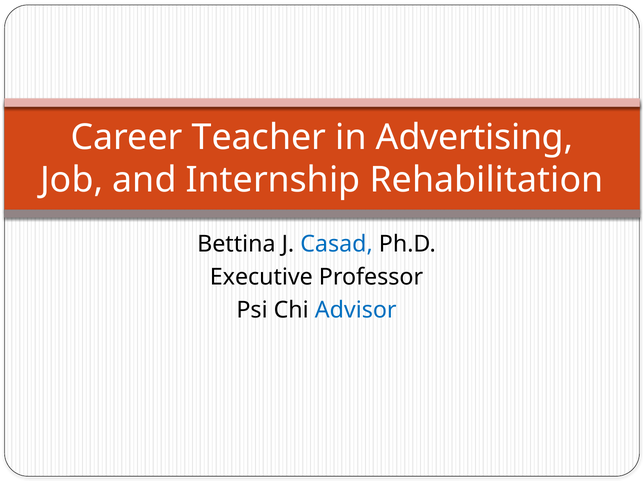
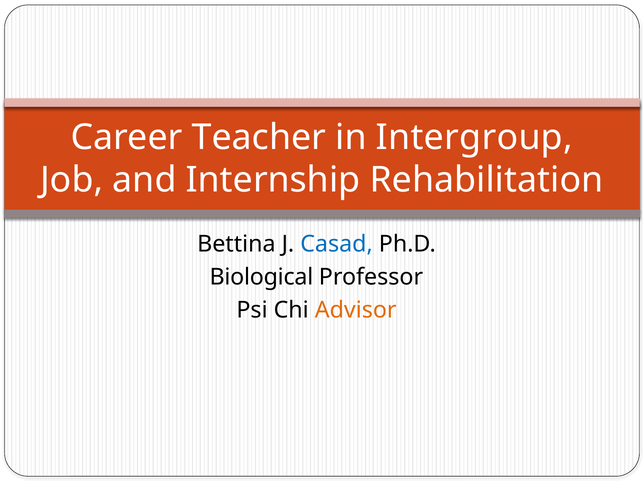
Advertising: Advertising -> Intergroup
Executive: Executive -> Biological
Advisor colour: blue -> orange
